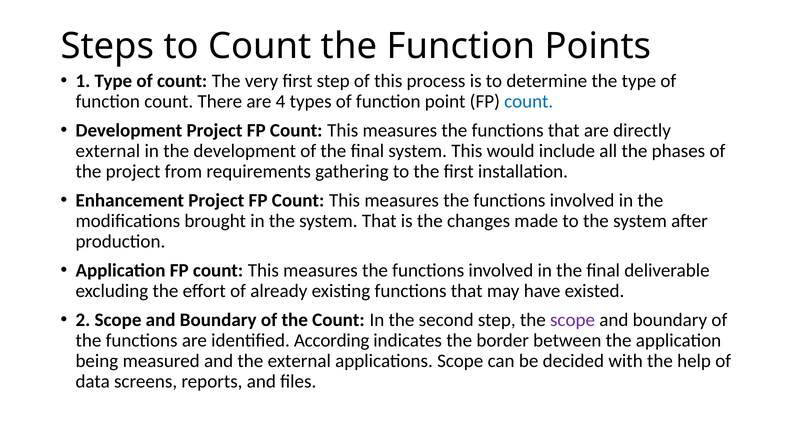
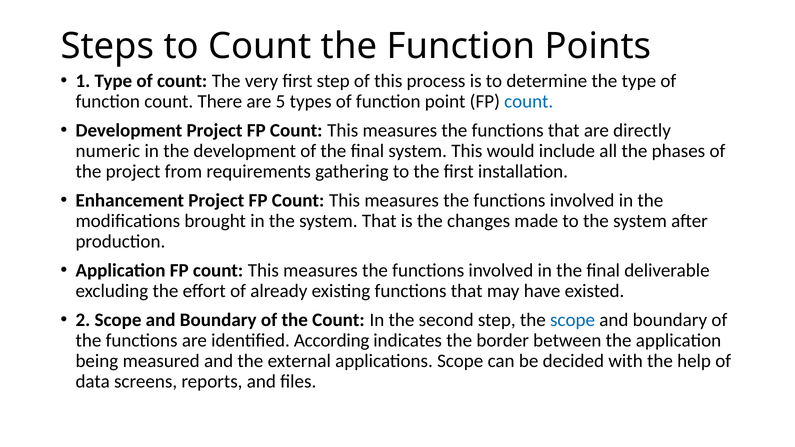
4: 4 -> 5
external at (108, 151): external -> numeric
scope at (573, 320) colour: purple -> blue
